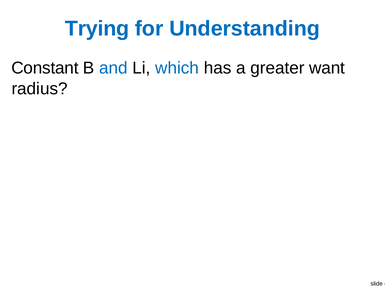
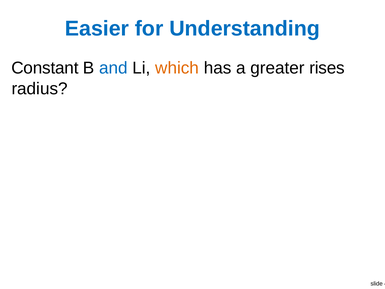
Trying: Trying -> Easier
which colour: blue -> orange
want: want -> rises
